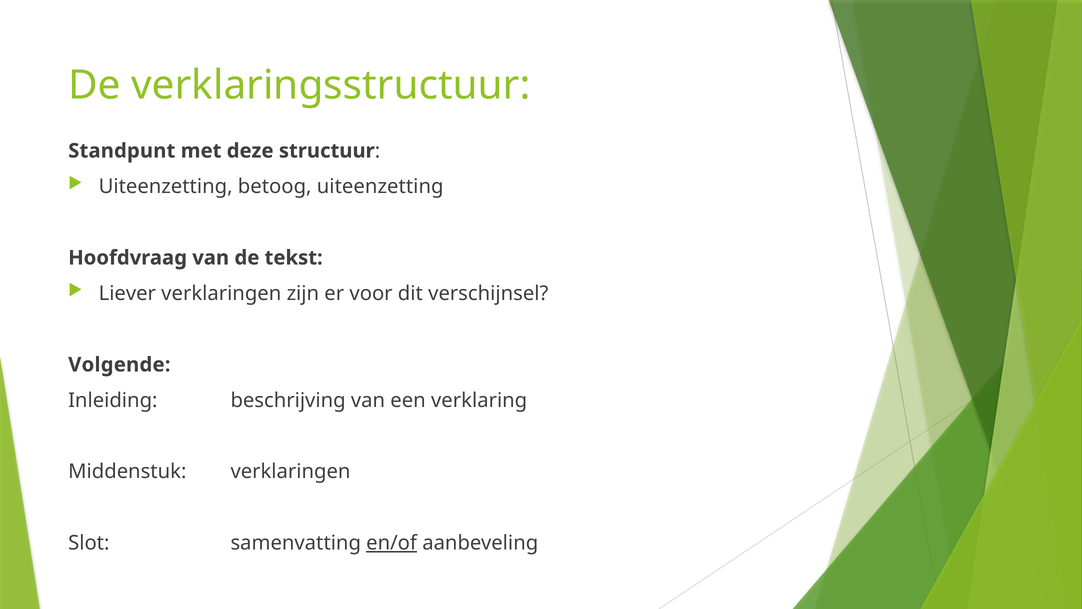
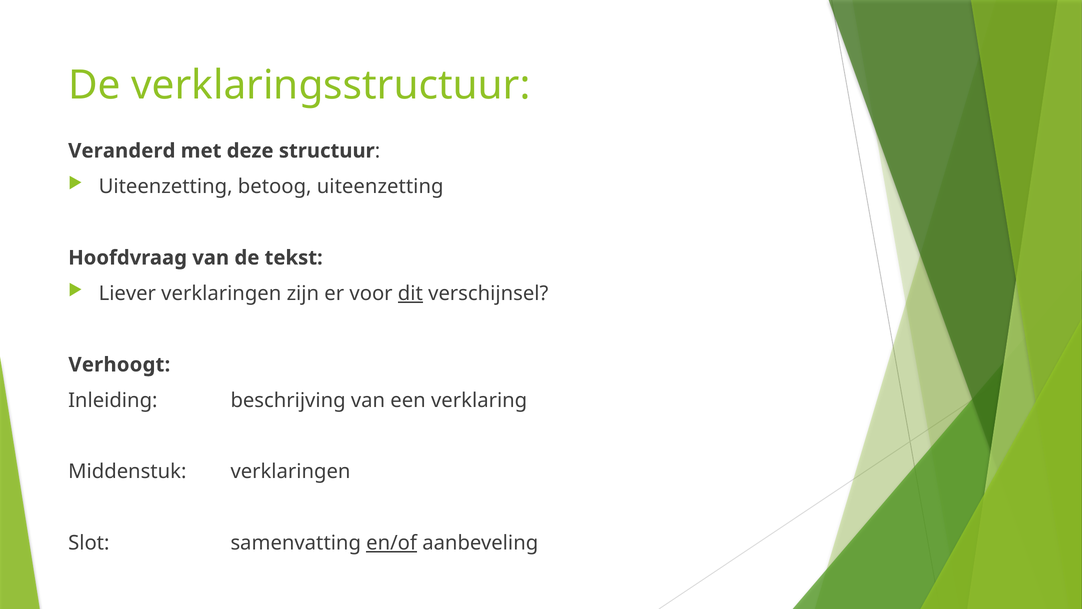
Standpunt: Standpunt -> Veranderd
dit underline: none -> present
Volgende: Volgende -> Verhoogt
